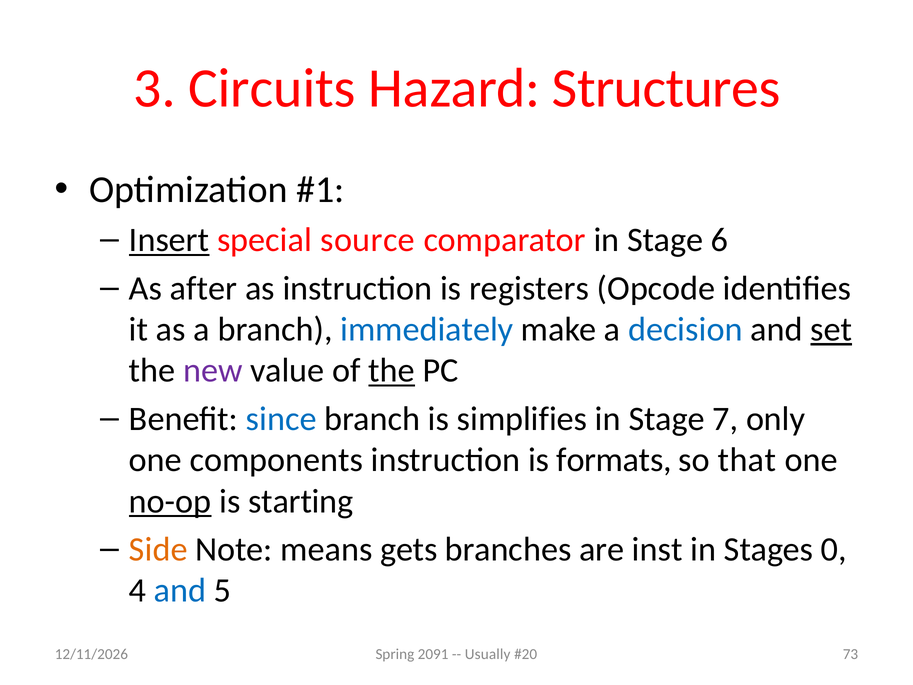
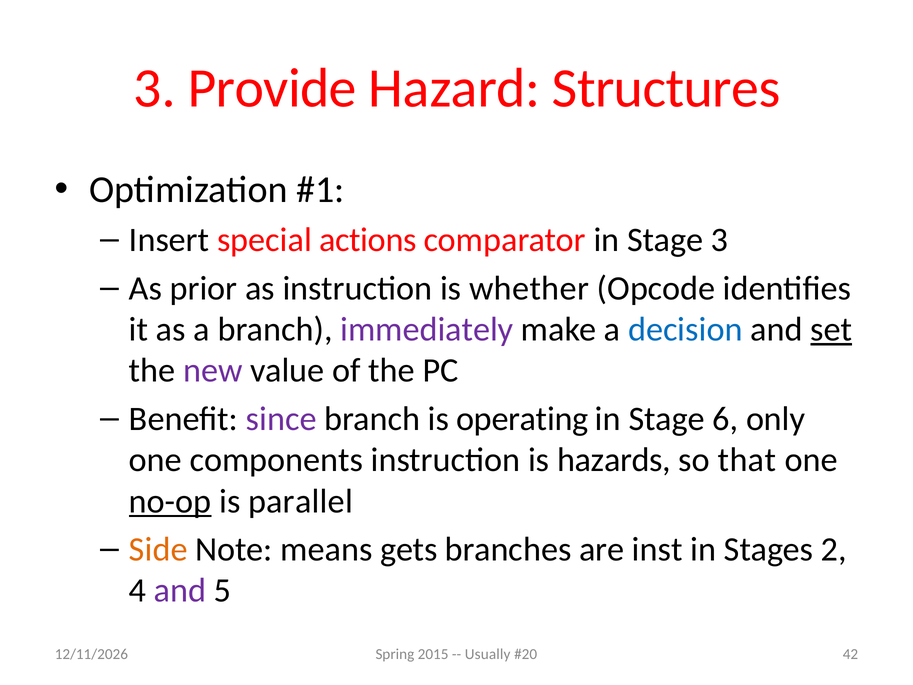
Circuits: Circuits -> Provide
Insert underline: present -> none
source: source -> actions
Stage 6: 6 -> 3
after: after -> prior
registers: registers -> whether
immediately colour: blue -> purple
the at (392, 371) underline: present -> none
since colour: blue -> purple
simplifies: simplifies -> operating
7: 7 -> 6
formats: formats -> hazards
starting: starting -> parallel
0: 0 -> 2
and at (180, 590) colour: blue -> purple
2091: 2091 -> 2015
73: 73 -> 42
